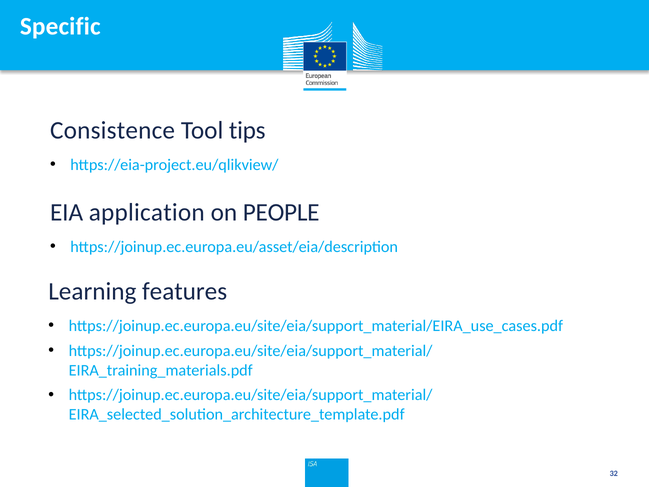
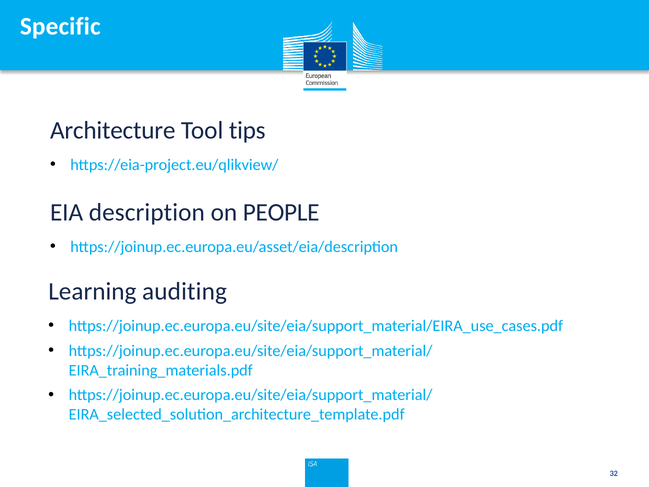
Consistence: Consistence -> Architecture
application: application -> description
features: features -> auditing
